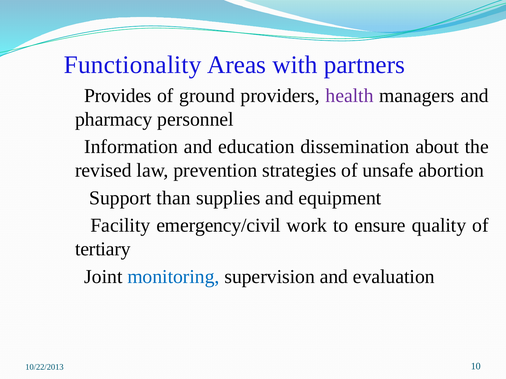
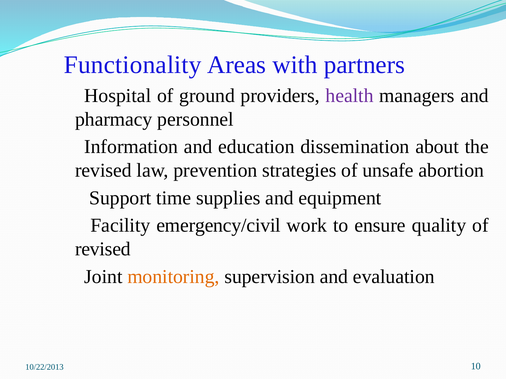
Provides: Provides -> Hospital
than: than -> time
tertiary at (103, 249): tertiary -> revised
monitoring colour: blue -> orange
